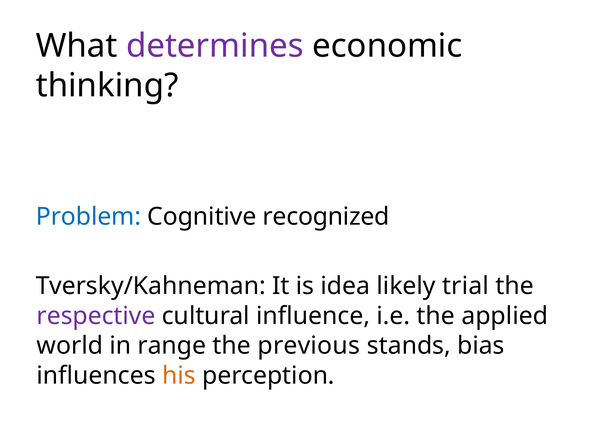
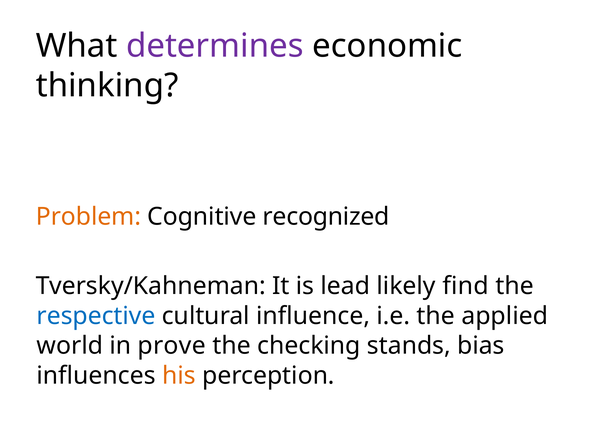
Problem colour: blue -> orange
idea: idea -> lead
trial: trial -> find
respective colour: purple -> blue
range: range -> prove
previous: previous -> checking
